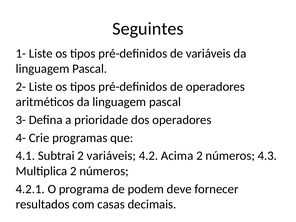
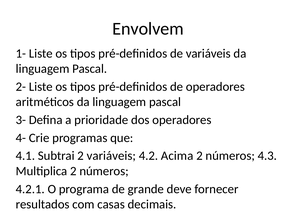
Seguintes: Seguintes -> Envolvem
podem: podem -> grande
